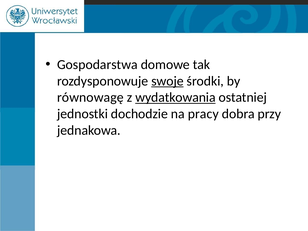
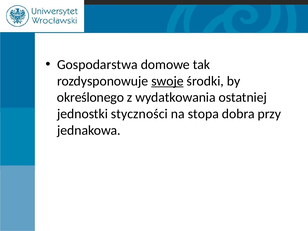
równowagę: równowagę -> określonego
wydatkowania underline: present -> none
dochodzie: dochodzie -> styczności
pracy: pracy -> stopa
